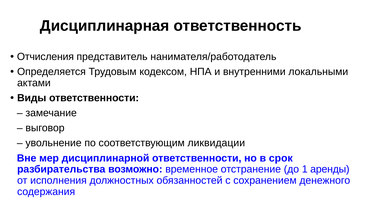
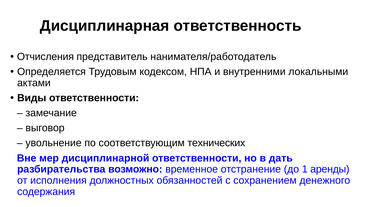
ликвидации: ликвидации -> технических
срок: срок -> дать
